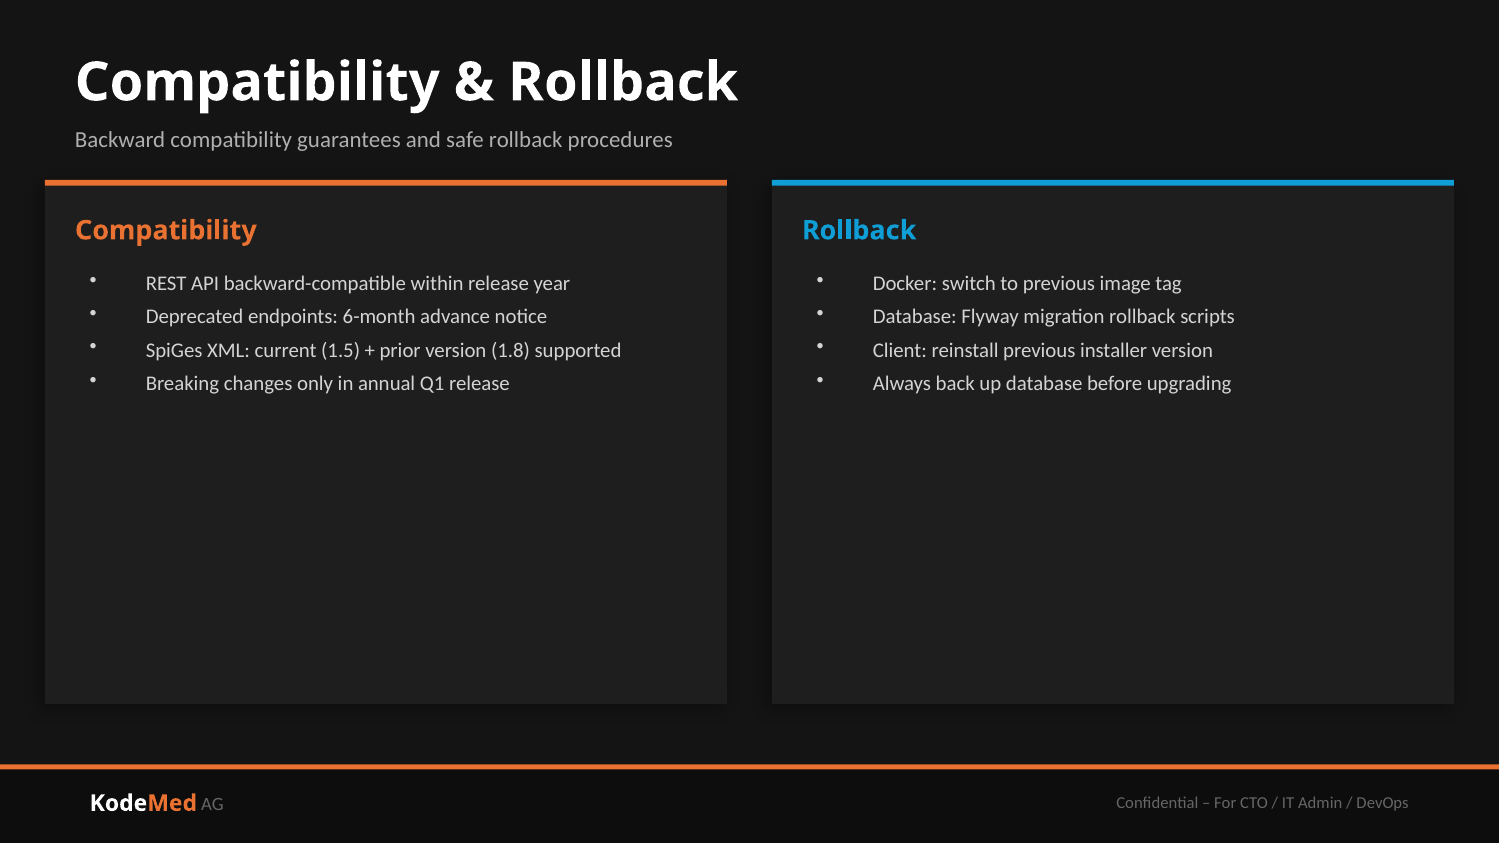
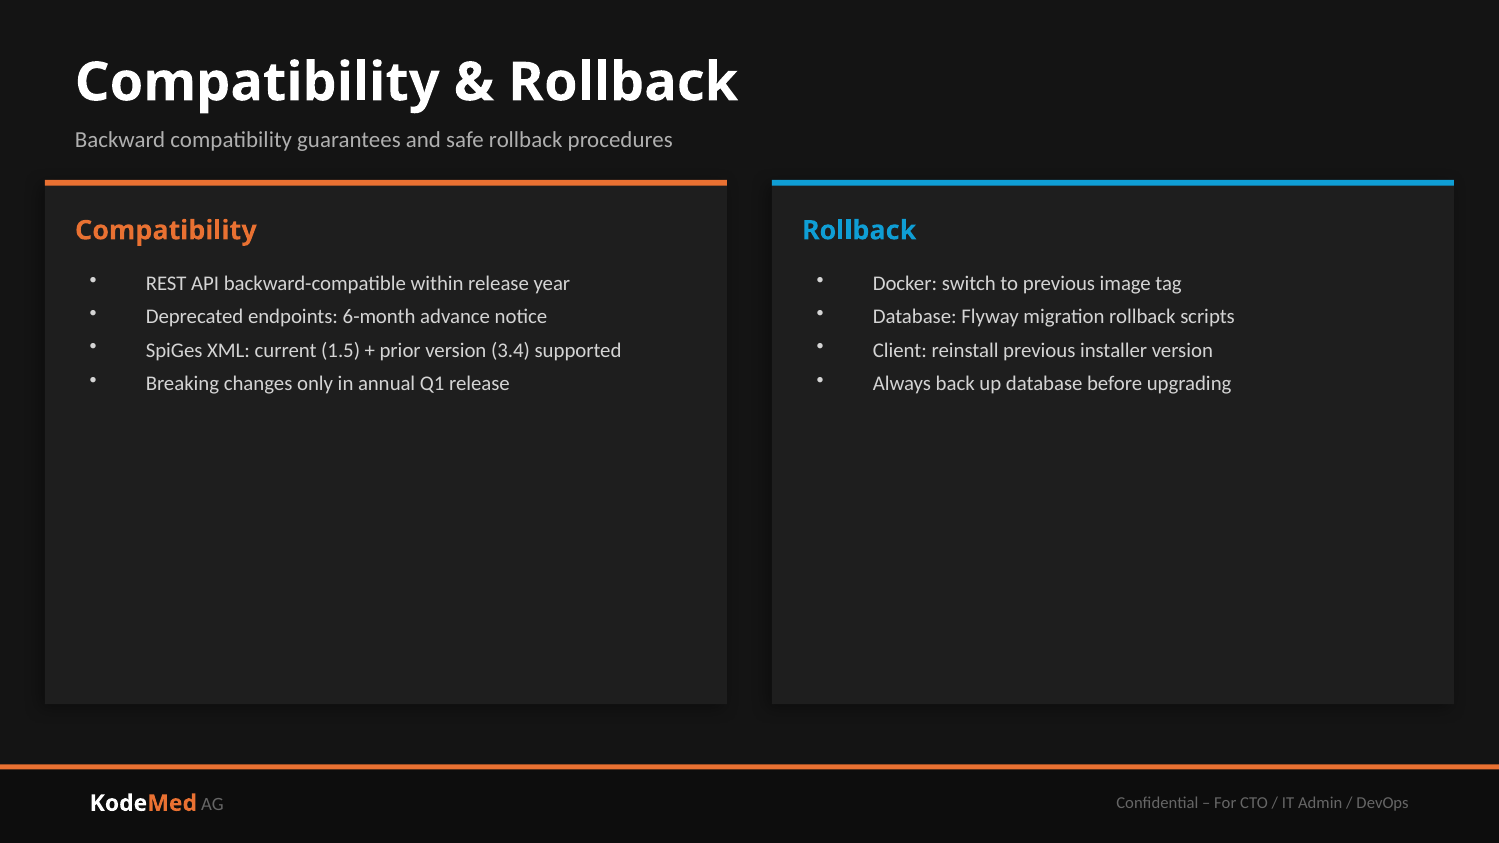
1.8: 1.8 -> 3.4
